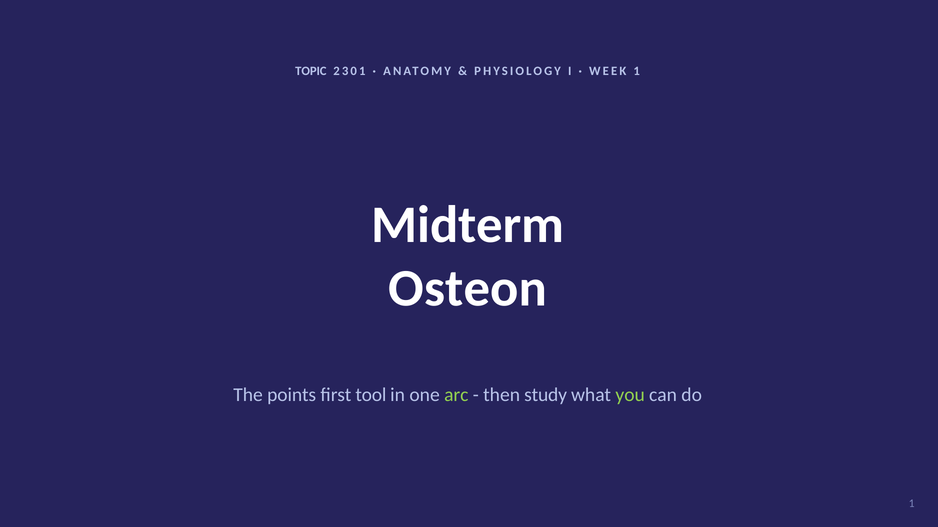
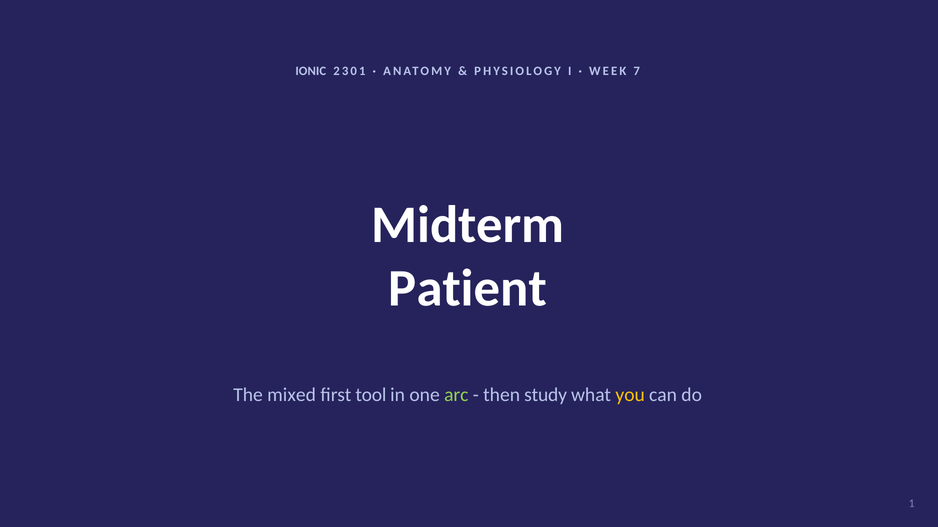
TOPIC: TOPIC -> IONIC
WEEK 1: 1 -> 7
Osteon: Osteon -> Patient
points: points -> mixed
you colour: light green -> yellow
